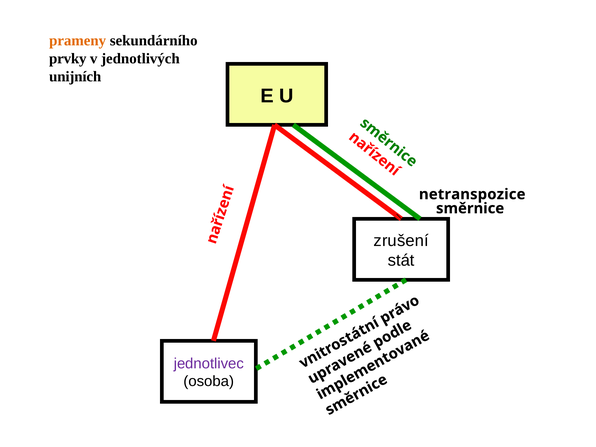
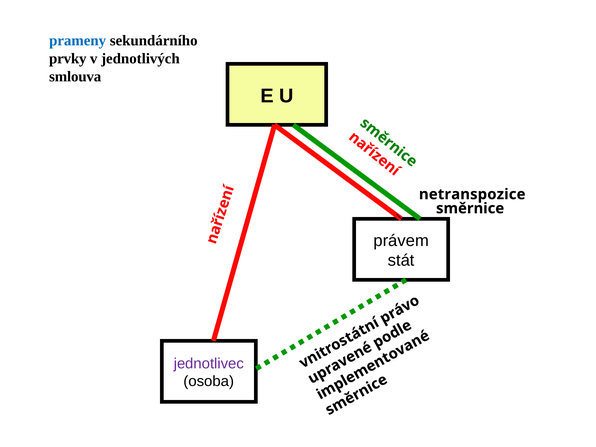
prameny colour: orange -> blue
unijních: unijních -> smlouva
zrušení: zrušení -> právem
